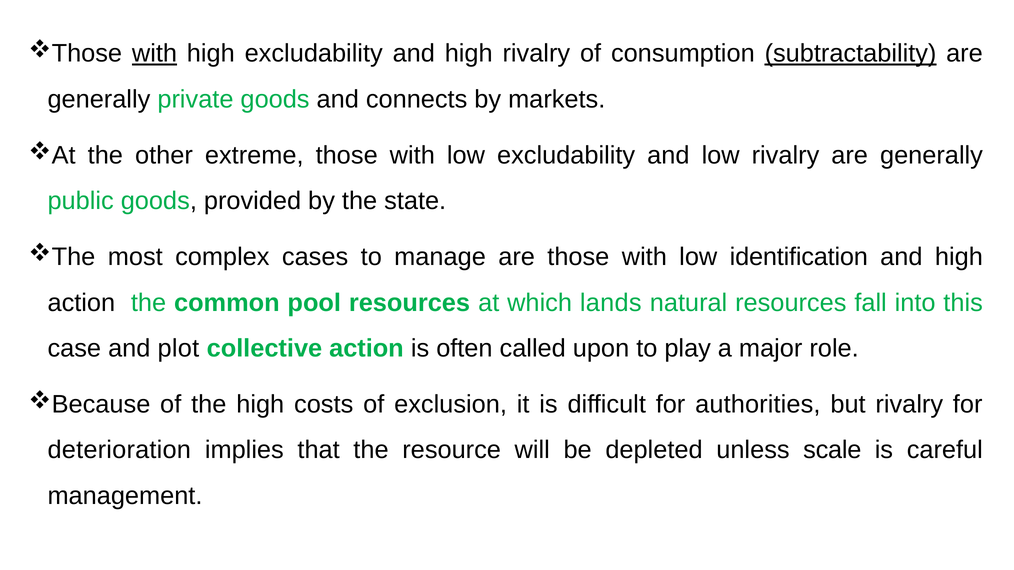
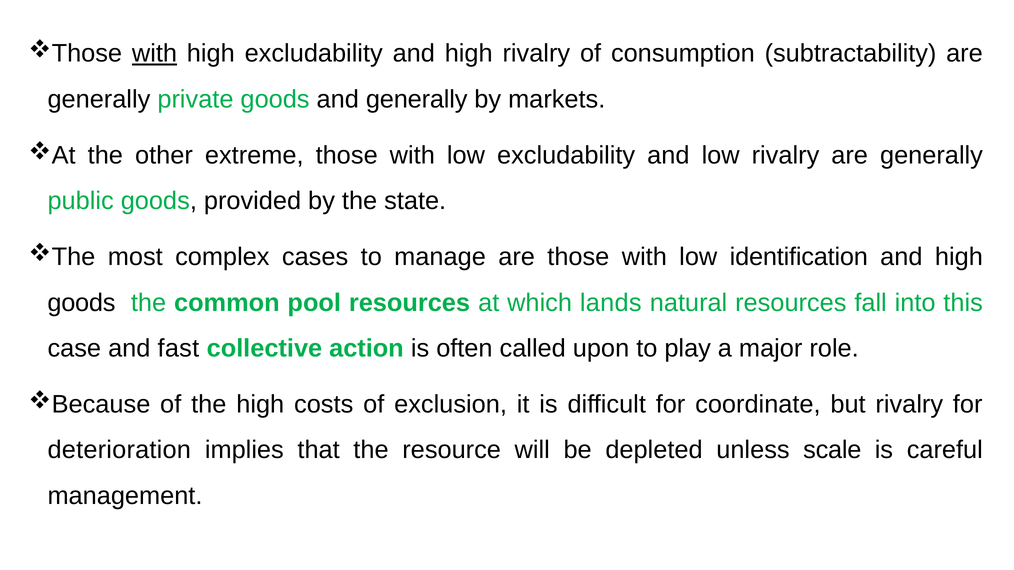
subtractability underline: present -> none
and connects: connects -> generally
action at (81, 303): action -> goods
plot: plot -> fast
authorities: authorities -> coordinate
